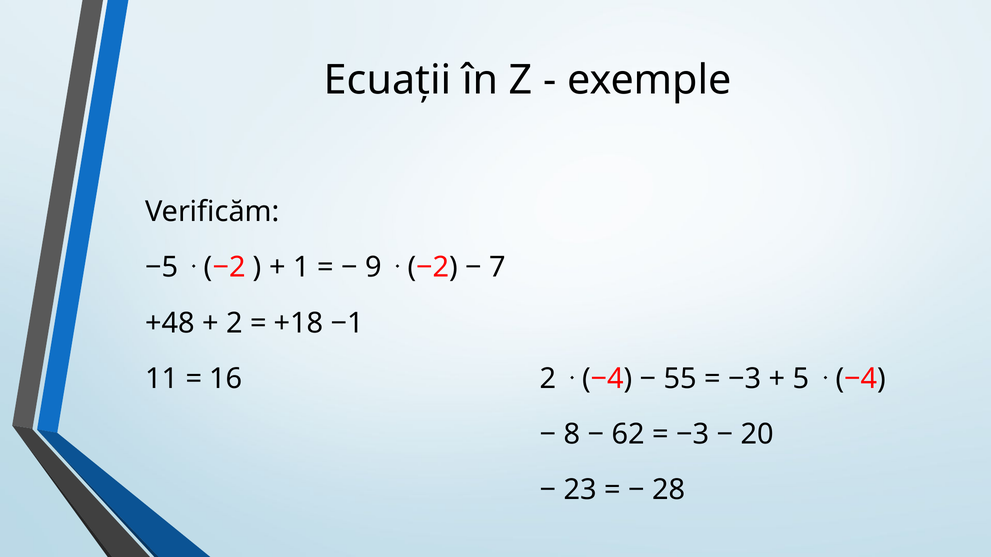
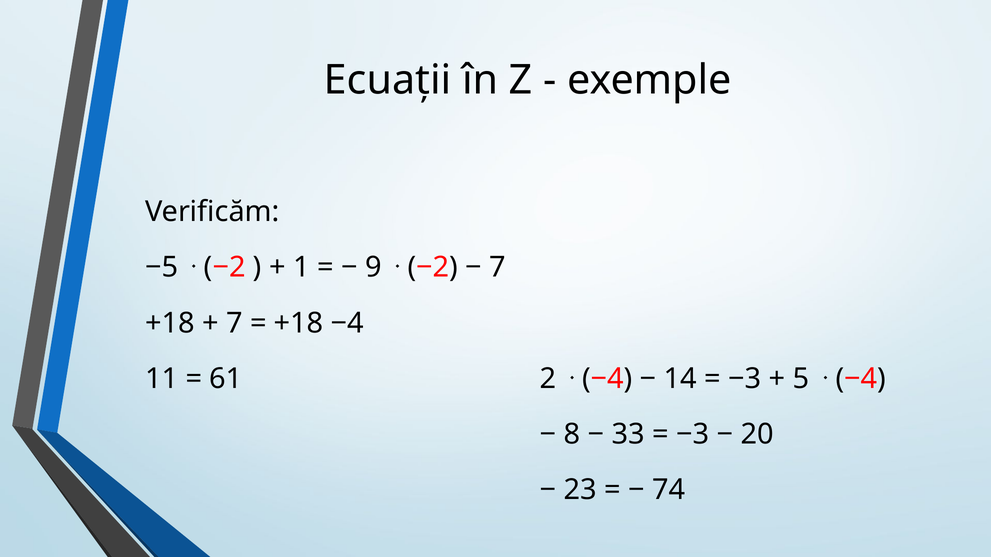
+48 at (170, 323): +48 -> +18
2 at (234, 323): 2 -> 7
+18 −1: −1 -> −4
16: 16 -> 61
55: 55 -> 14
62: 62 -> 33
28: 28 -> 74
